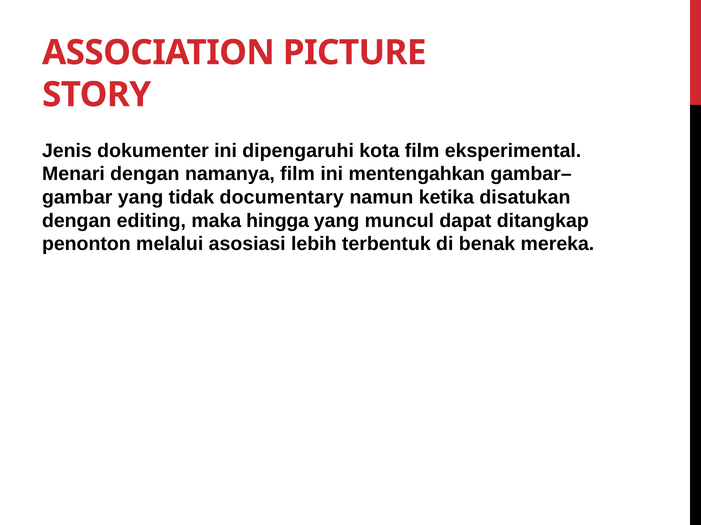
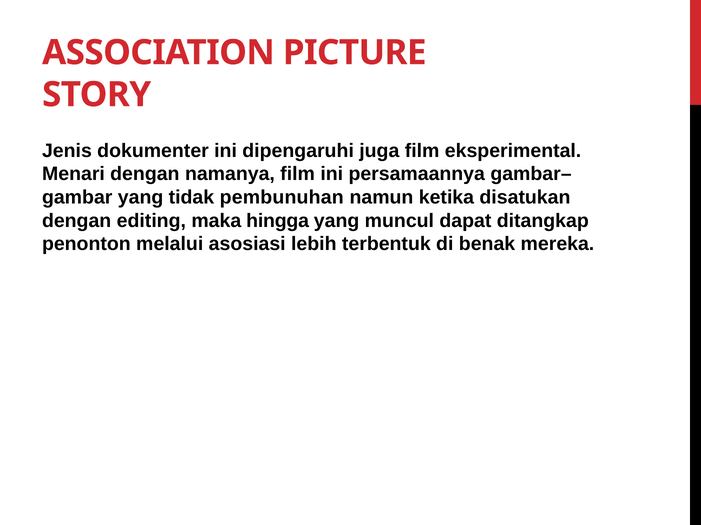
kota: kota -> juga
mentengahkan: mentengahkan -> persamaannya
documentary: documentary -> pembunuhan
